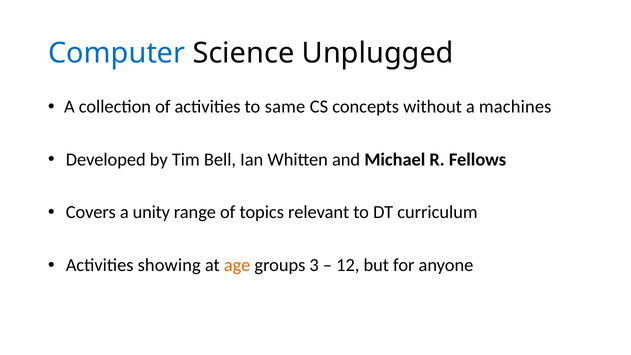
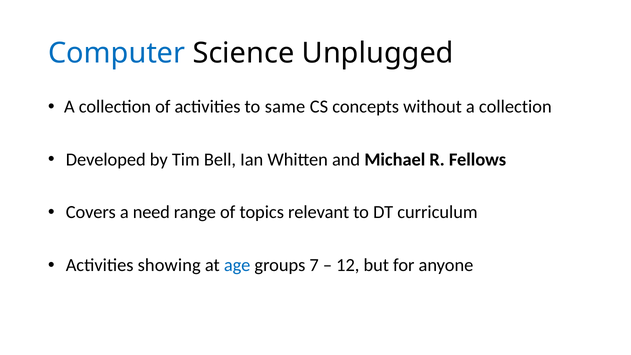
without a machines: machines -> collection
unity: unity -> need
age colour: orange -> blue
3: 3 -> 7
